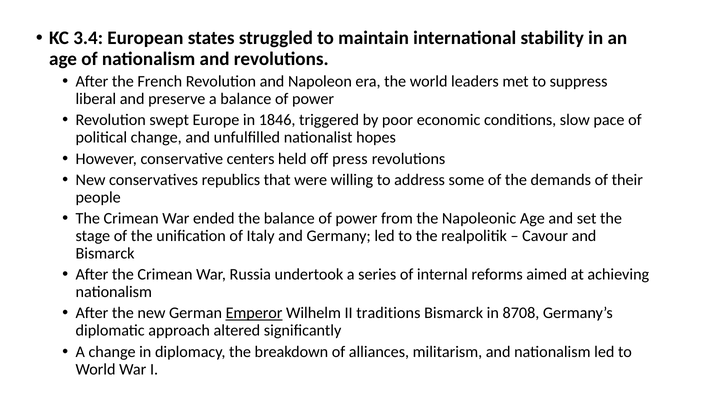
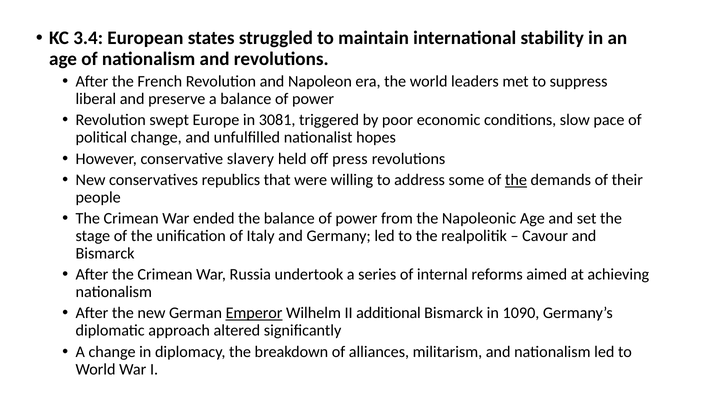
1846: 1846 -> 3081
centers: centers -> slavery
the at (516, 180) underline: none -> present
traditions: traditions -> additional
8708: 8708 -> 1090
